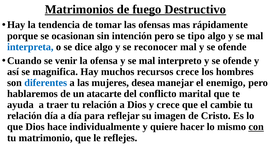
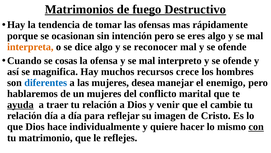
tipo: tipo -> eres
interpreta colour: blue -> orange
venir: venir -> cosas
un atacarte: atacarte -> mujeres
ayuda underline: none -> present
y crece: crece -> venir
